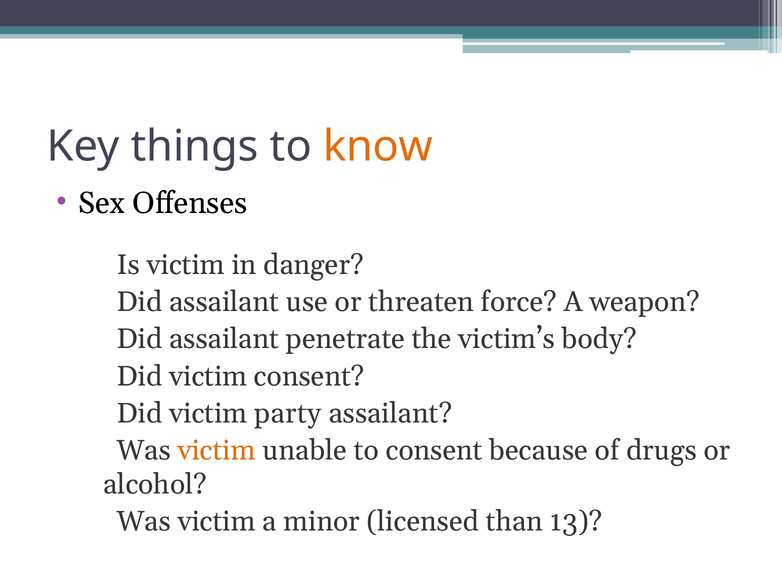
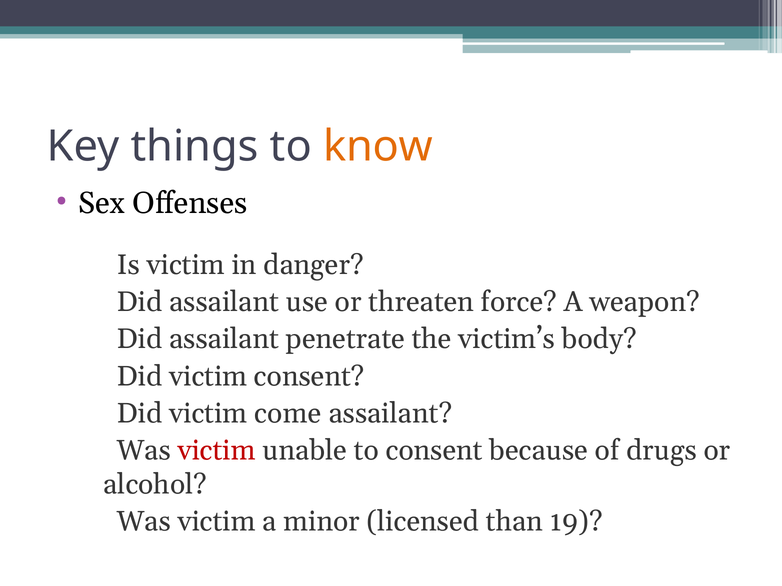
party: party -> come
victim at (217, 451) colour: orange -> red
13: 13 -> 19
